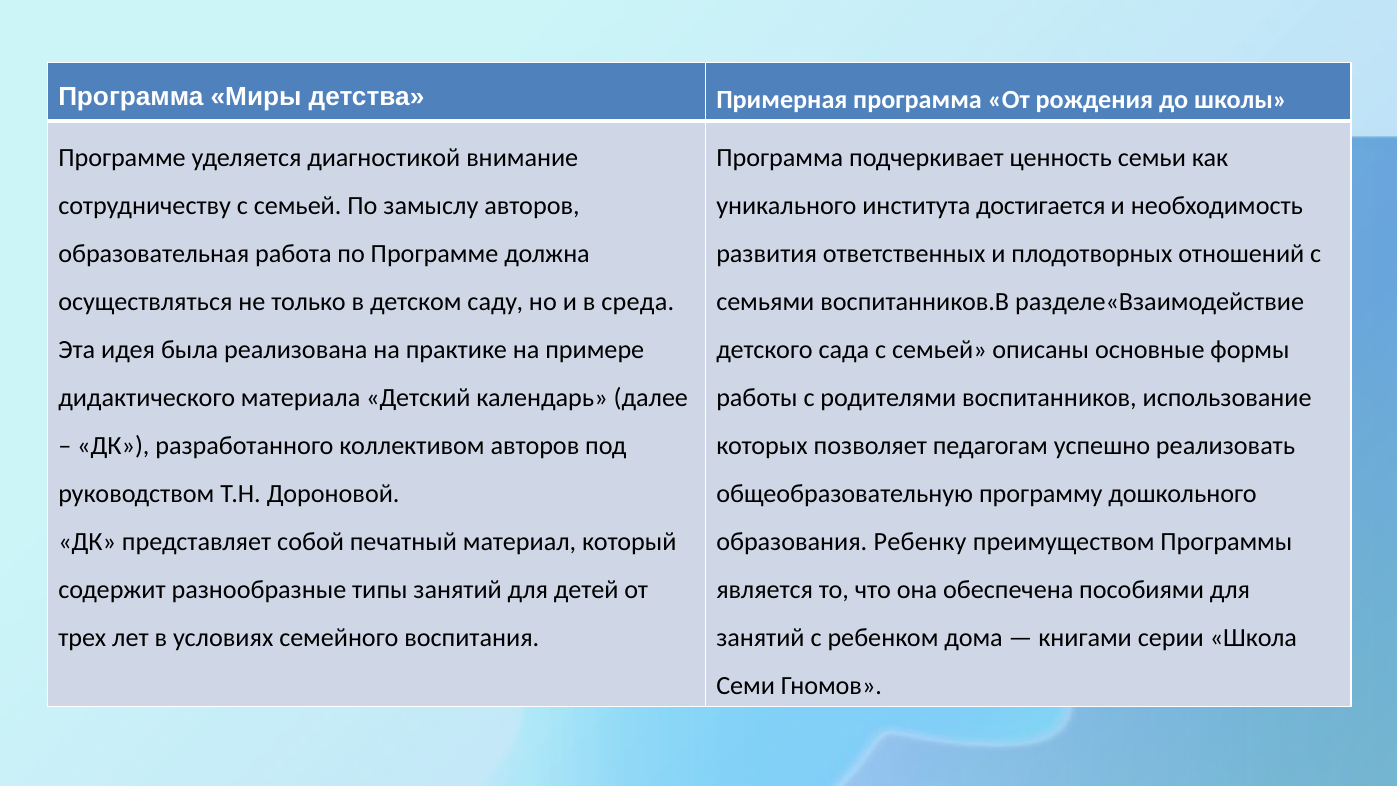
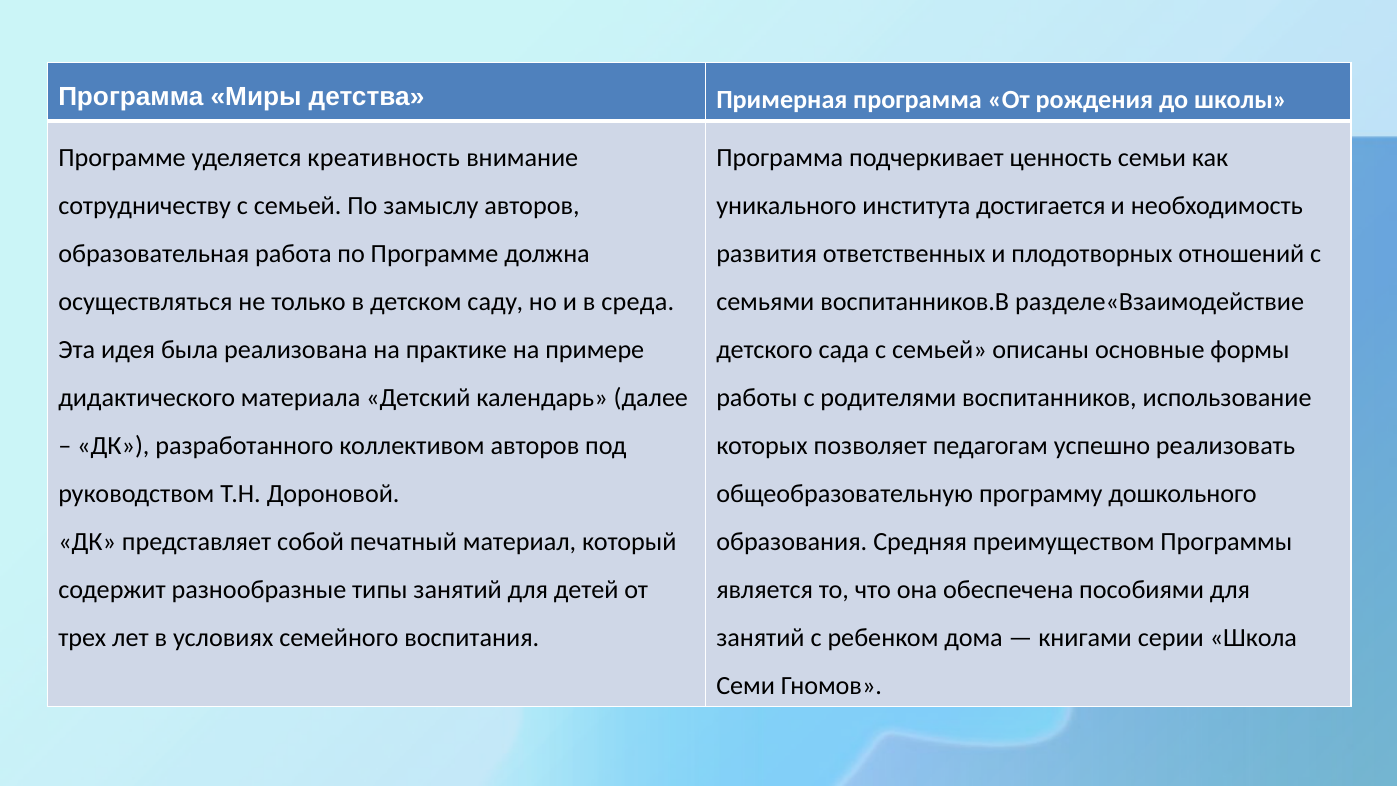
диагностикой: диагностикой -> креативность
Ребенку: Ребенку -> Средняя
